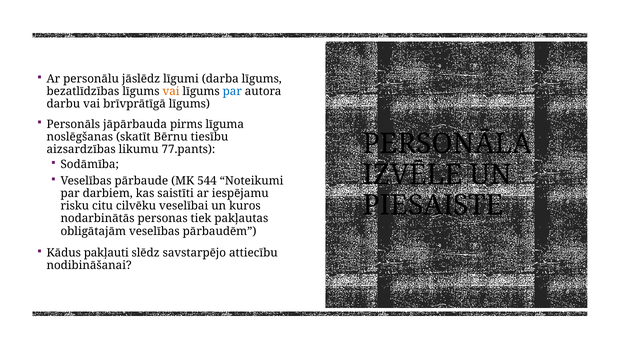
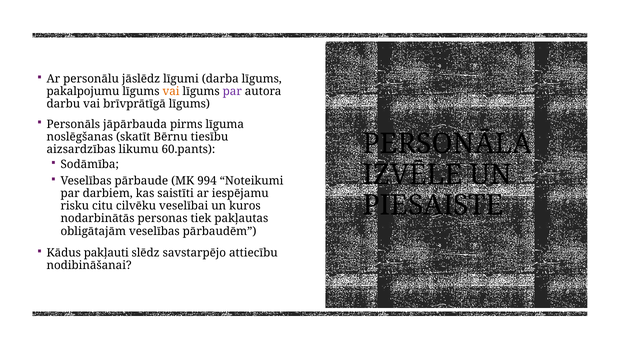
bezatlīdzības: bezatlīdzības -> pakalpojumu
par at (232, 91) colour: blue -> purple
77.pants: 77.pants -> 60.pants
544: 544 -> 994
